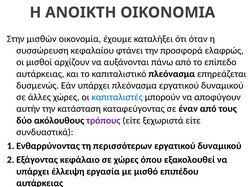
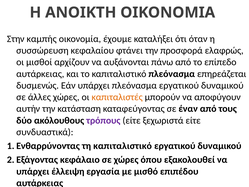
μισθών: μισθών -> καμπής
καπιταλιστές colour: blue -> orange
τη περισσότερων: περισσότερων -> καπιταλιστικό
